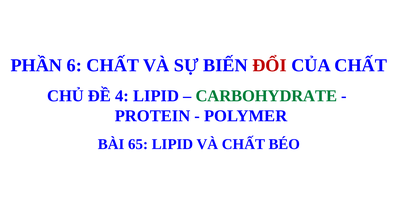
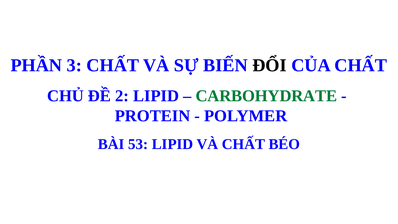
6: 6 -> 3
ĐỔI colour: red -> black
4: 4 -> 2
65: 65 -> 53
